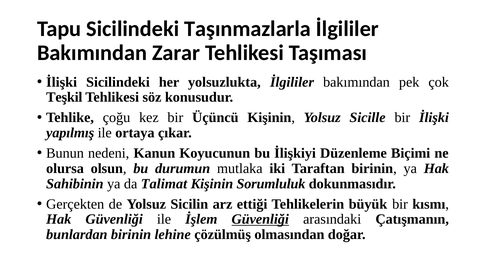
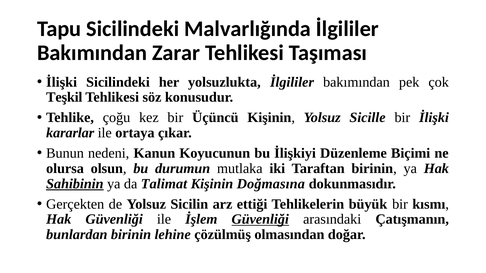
Taşınmazlarla: Taşınmazlarla -> Malvarlığında
yapılmış: yapılmış -> kararlar
Sahibinin underline: none -> present
Sorumluluk: Sorumluluk -> Doğmasına
